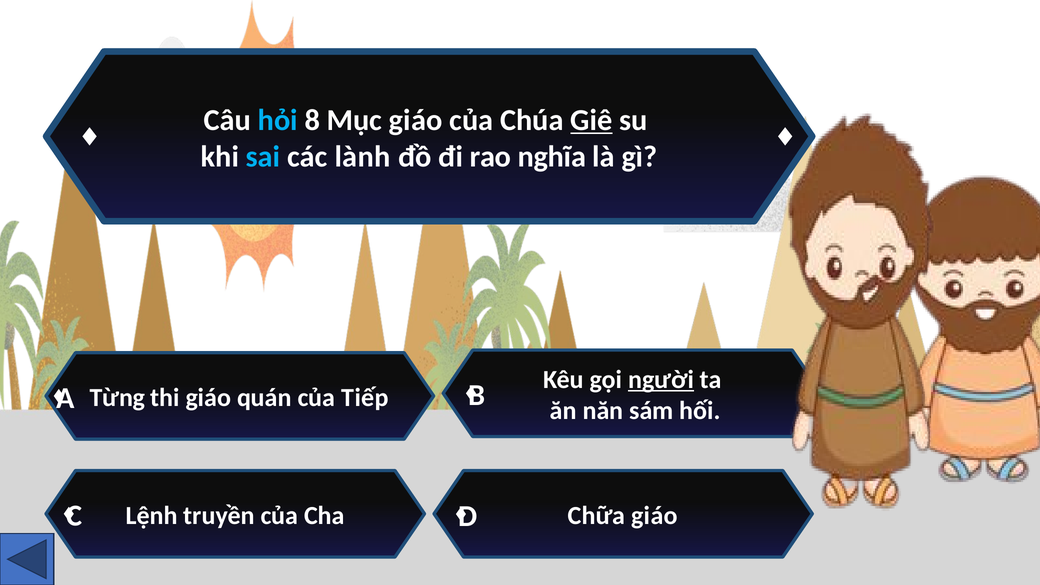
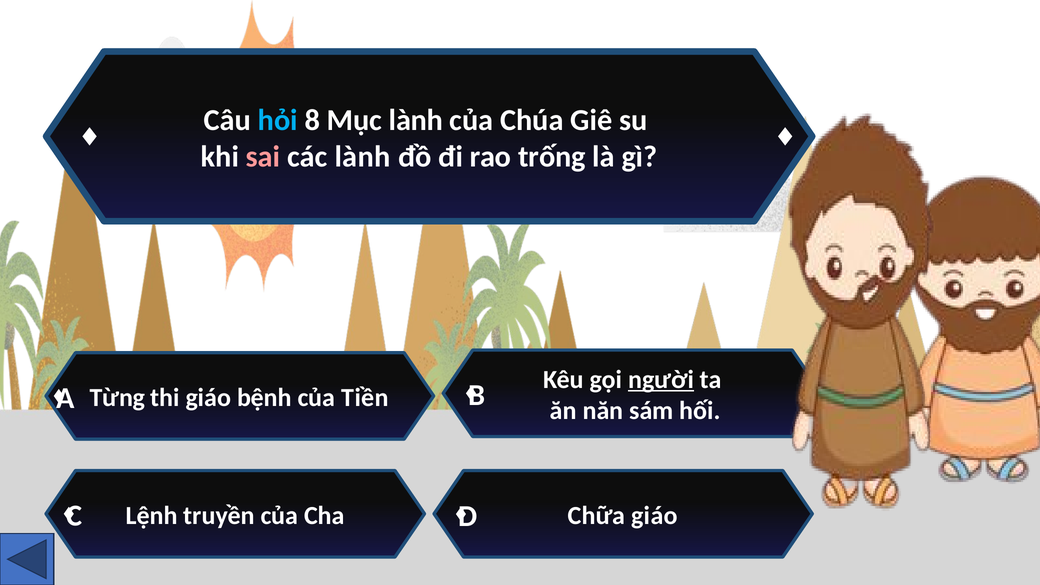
Mục giáo: giáo -> lành
Giê underline: present -> none
sai colour: light blue -> pink
nghĩa: nghĩa -> trống
quán: quán -> bệnh
Tiếp: Tiếp -> Tiền
